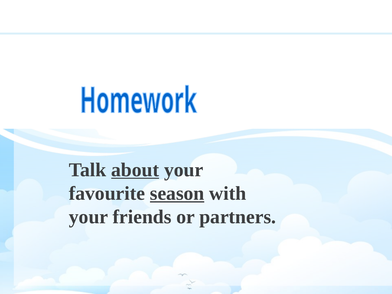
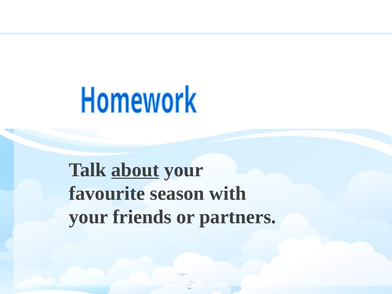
season underline: present -> none
